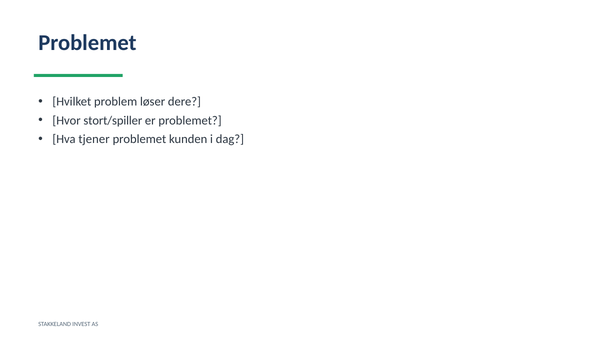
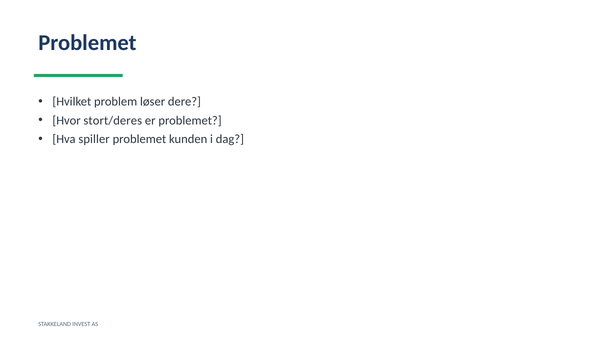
stort/spiller: stort/spiller -> stort/deres
tjener: tjener -> spiller
